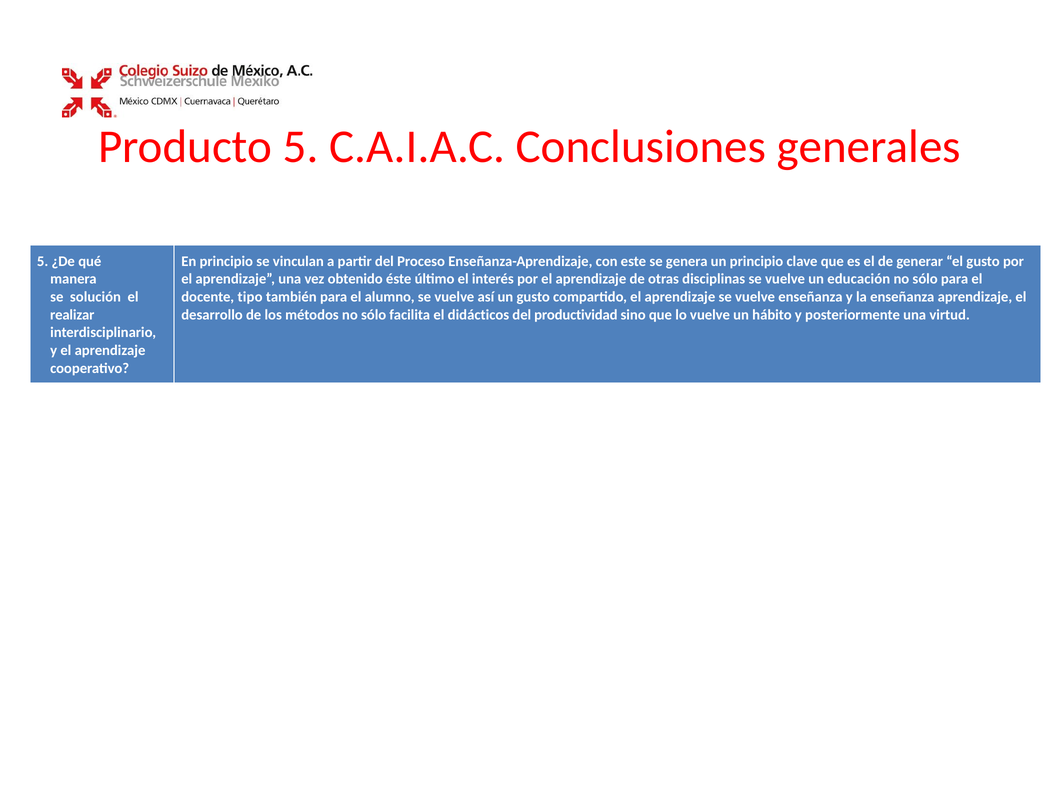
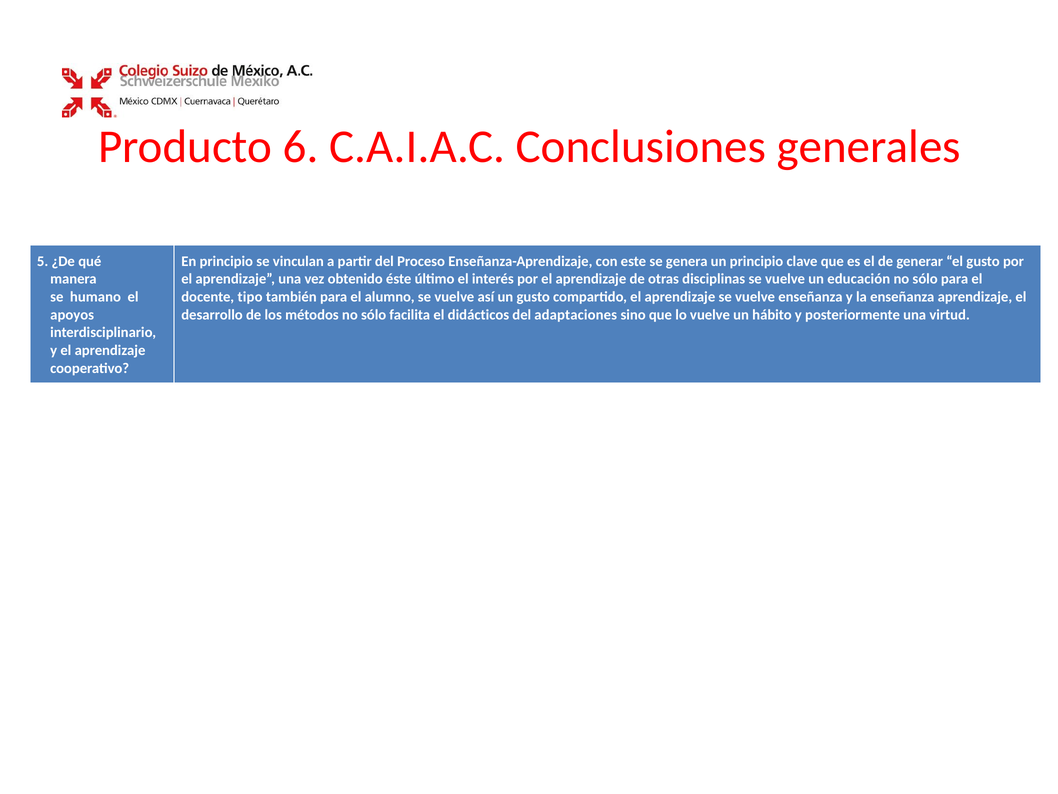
Producto 5: 5 -> 6
solución: solución -> humano
realizar: realizar -> apoyos
productividad: productividad -> adaptaciones
